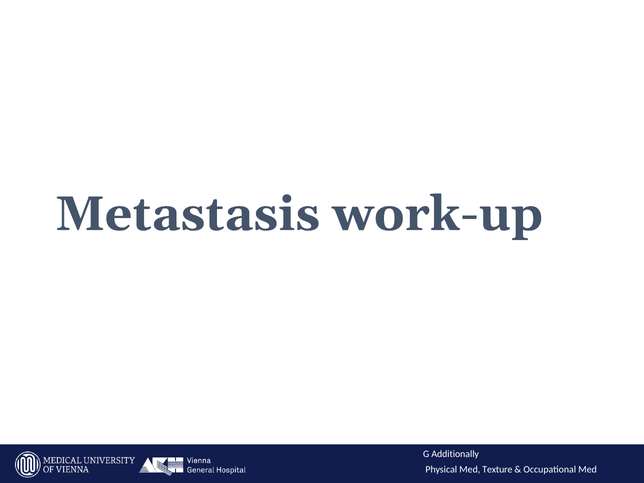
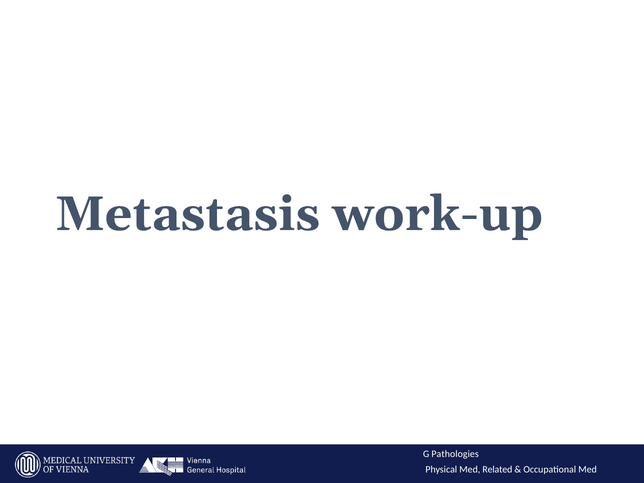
Additionally: Additionally -> Pathologies
Texture: Texture -> Related
